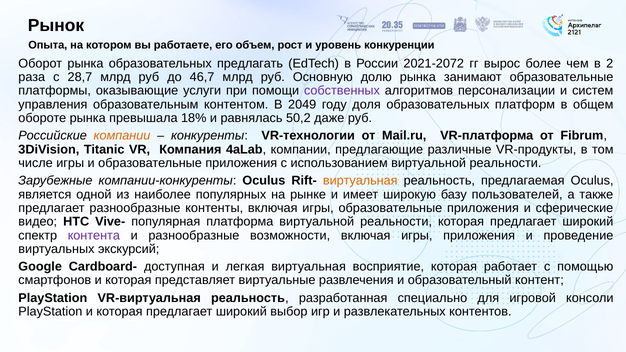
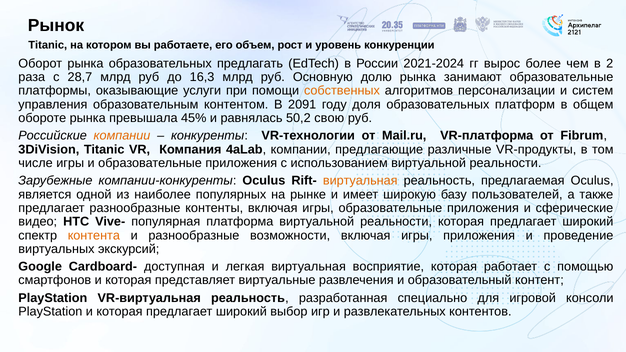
Опыта at (48, 45): Опыта -> Titanic
2021-2072: 2021-2072 -> 2021-2024
46,7: 46,7 -> 16,3
собственных colour: purple -> orange
2049: 2049 -> 2091
18%: 18% -> 45%
даже: даже -> свою
контента colour: purple -> orange
